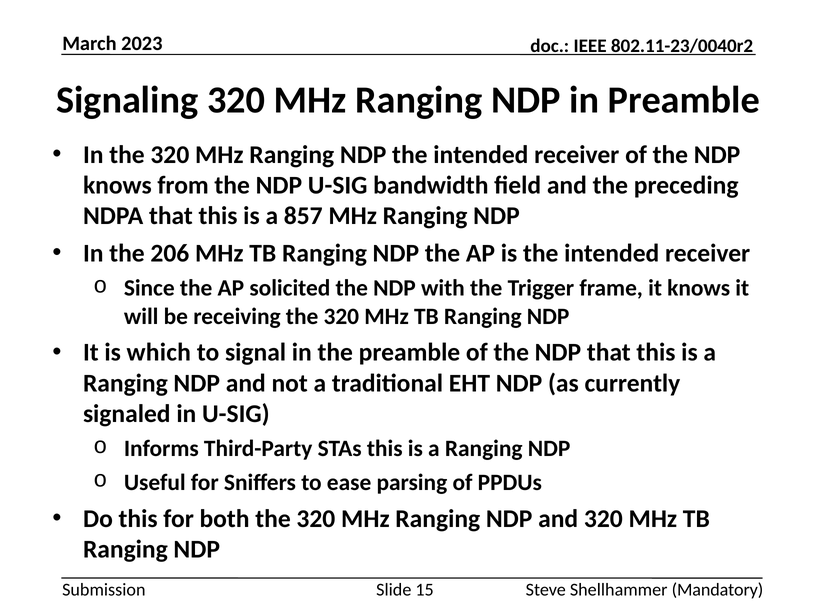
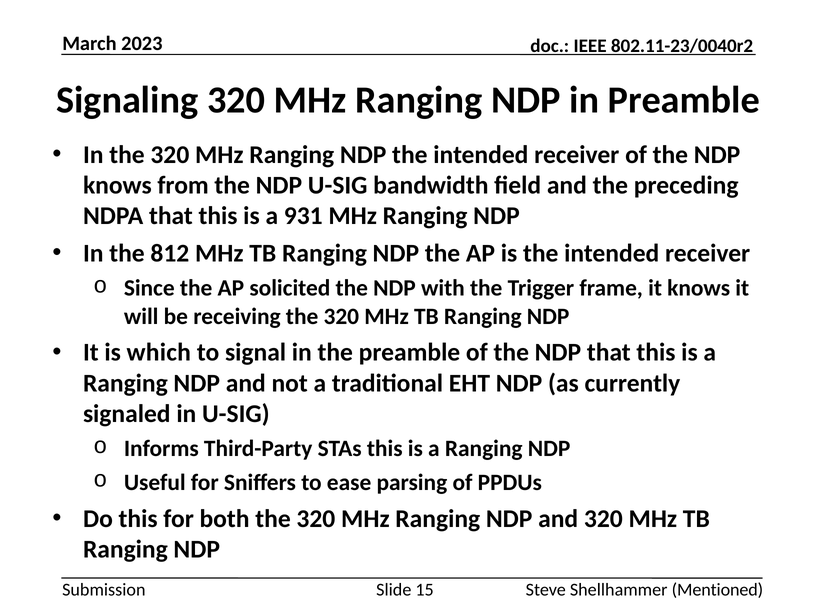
857: 857 -> 931
206: 206 -> 812
Mandatory: Mandatory -> Mentioned
